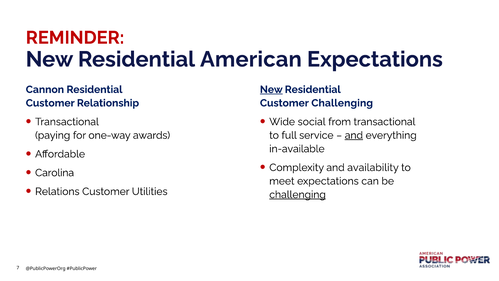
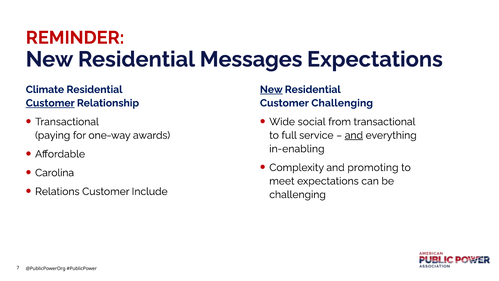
American: American -> Messages
Cannon: Cannon -> Climate
Customer at (50, 103) underline: none -> present
in-available: in-available -> in-enabling
availability: availability -> promoting
Utilities: Utilities -> Include
challenging at (298, 194) underline: present -> none
